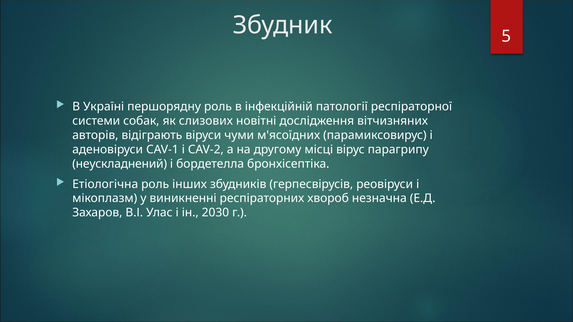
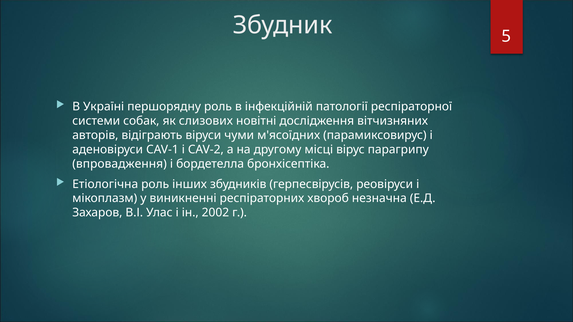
неускладнений: неускладнений -> впровадження
2030: 2030 -> 2002
